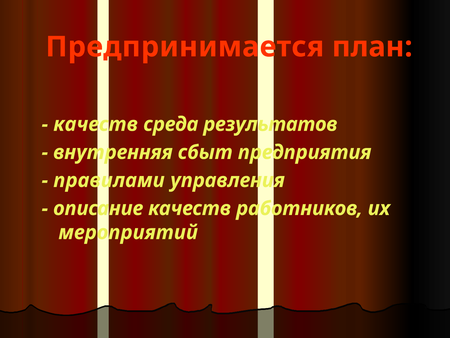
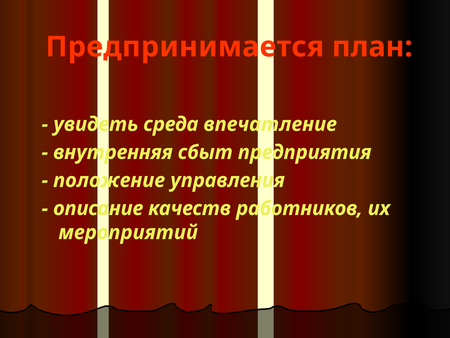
качеств at (96, 124): качеств -> увидеть
результатов: результатов -> впечатление
правилами: правилами -> положение
